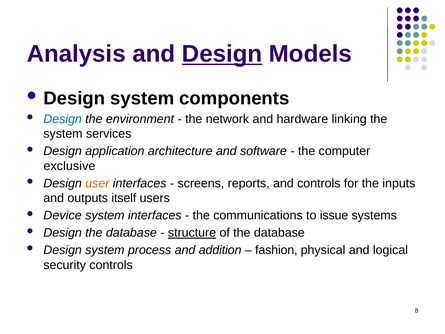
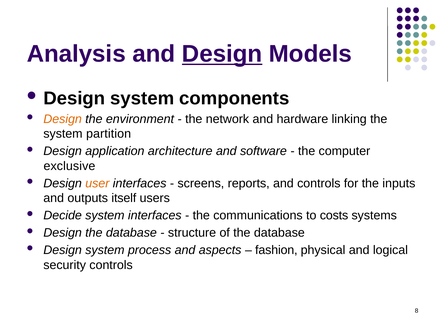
Design at (63, 119) colour: blue -> orange
services: services -> partition
Device: Device -> Decide
issue: issue -> costs
structure underline: present -> none
addition: addition -> aspects
